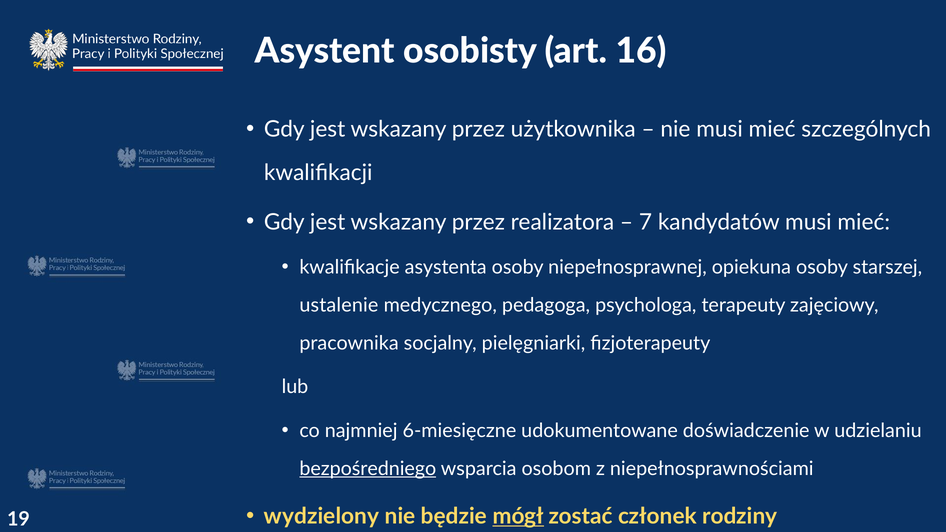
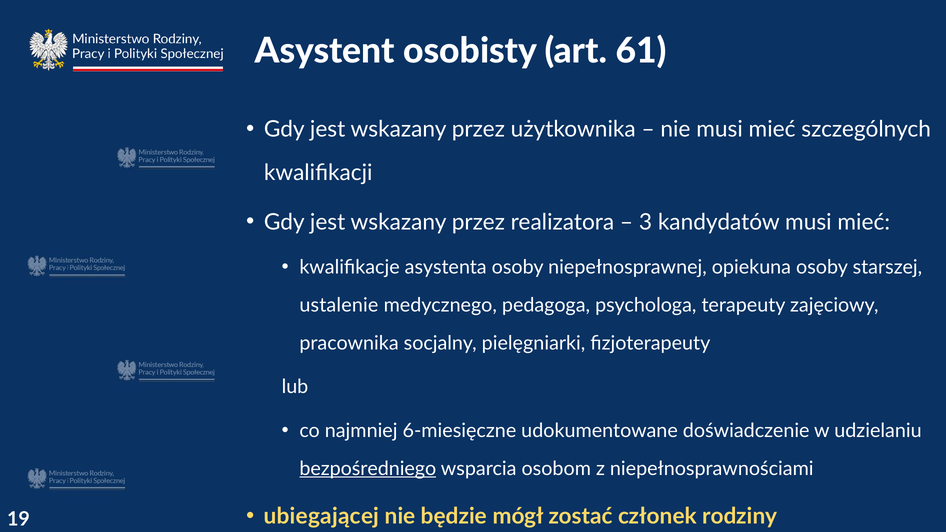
16: 16 -> 61
7: 7 -> 3
wydzielony: wydzielony -> ubiegającej
mógł underline: present -> none
